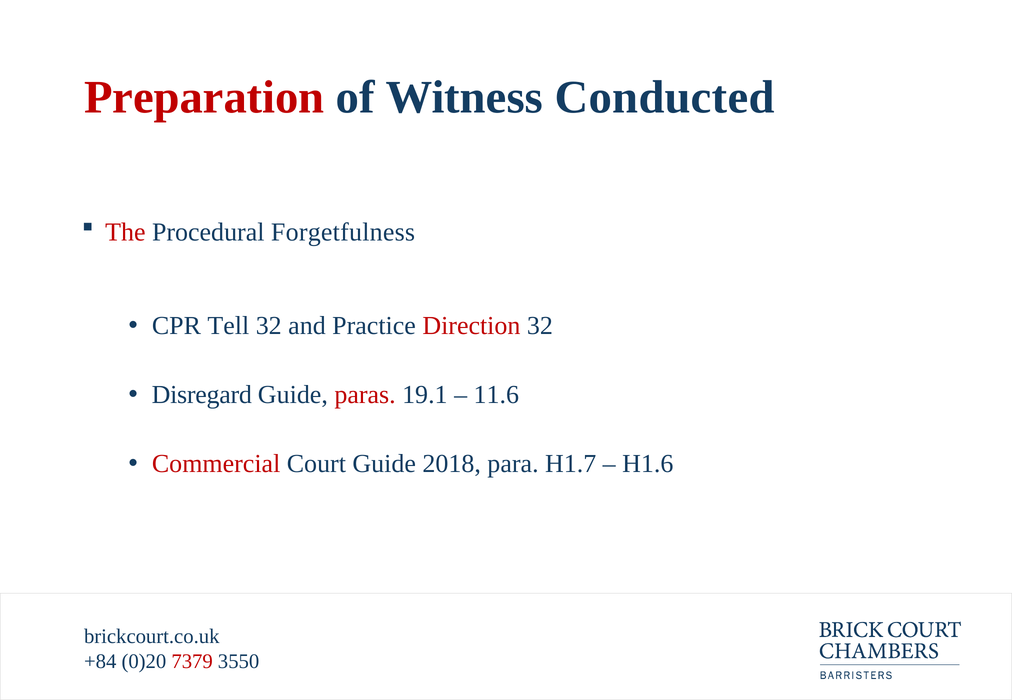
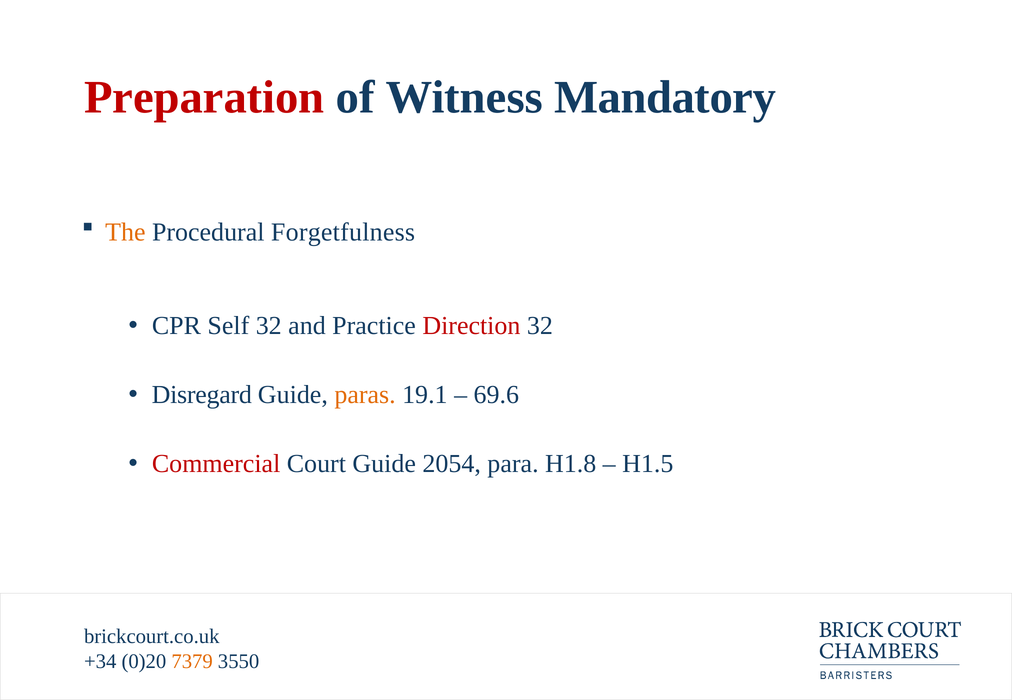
Conducted: Conducted -> Mandatory
The colour: red -> orange
Tell: Tell -> Self
paras colour: red -> orange
11.6: 11.6 -> 69.6
2018: 2018 -> 2054
H1.7: H1.7 -> H1.8
H1.6: H1.6 -> H1.5
+84: +84 -> +34
7379 colour: red -> orange
